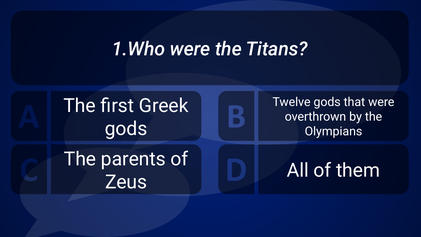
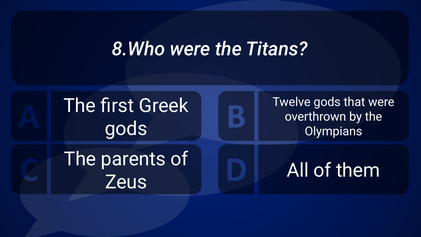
1.Who: 1.Who -> 8.Who
